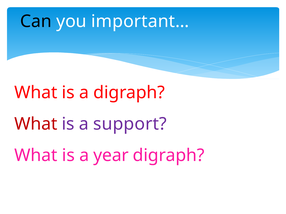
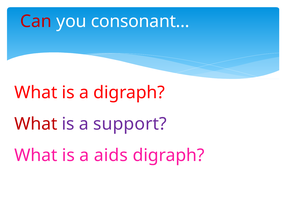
Can colour: black -> red
important…: important… -> consonant…
year: year -> aids
